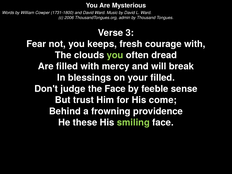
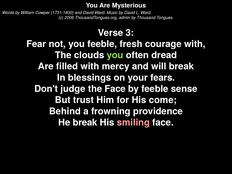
you keeps: keeps -> feeble
your filled: filled -> fears
He these: these -> break
smiling colour: light green -> pink
